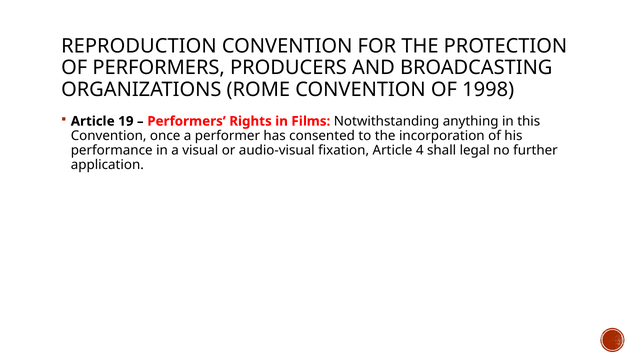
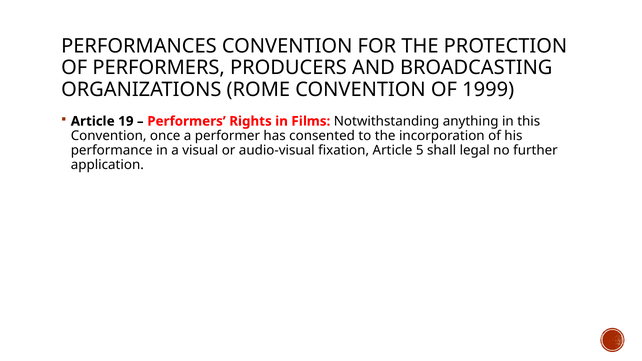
REPRODUCTION: REPRODUCTION -> PERFORMANCES
1998: 1998 -> 1999
4: 4 -> 5
